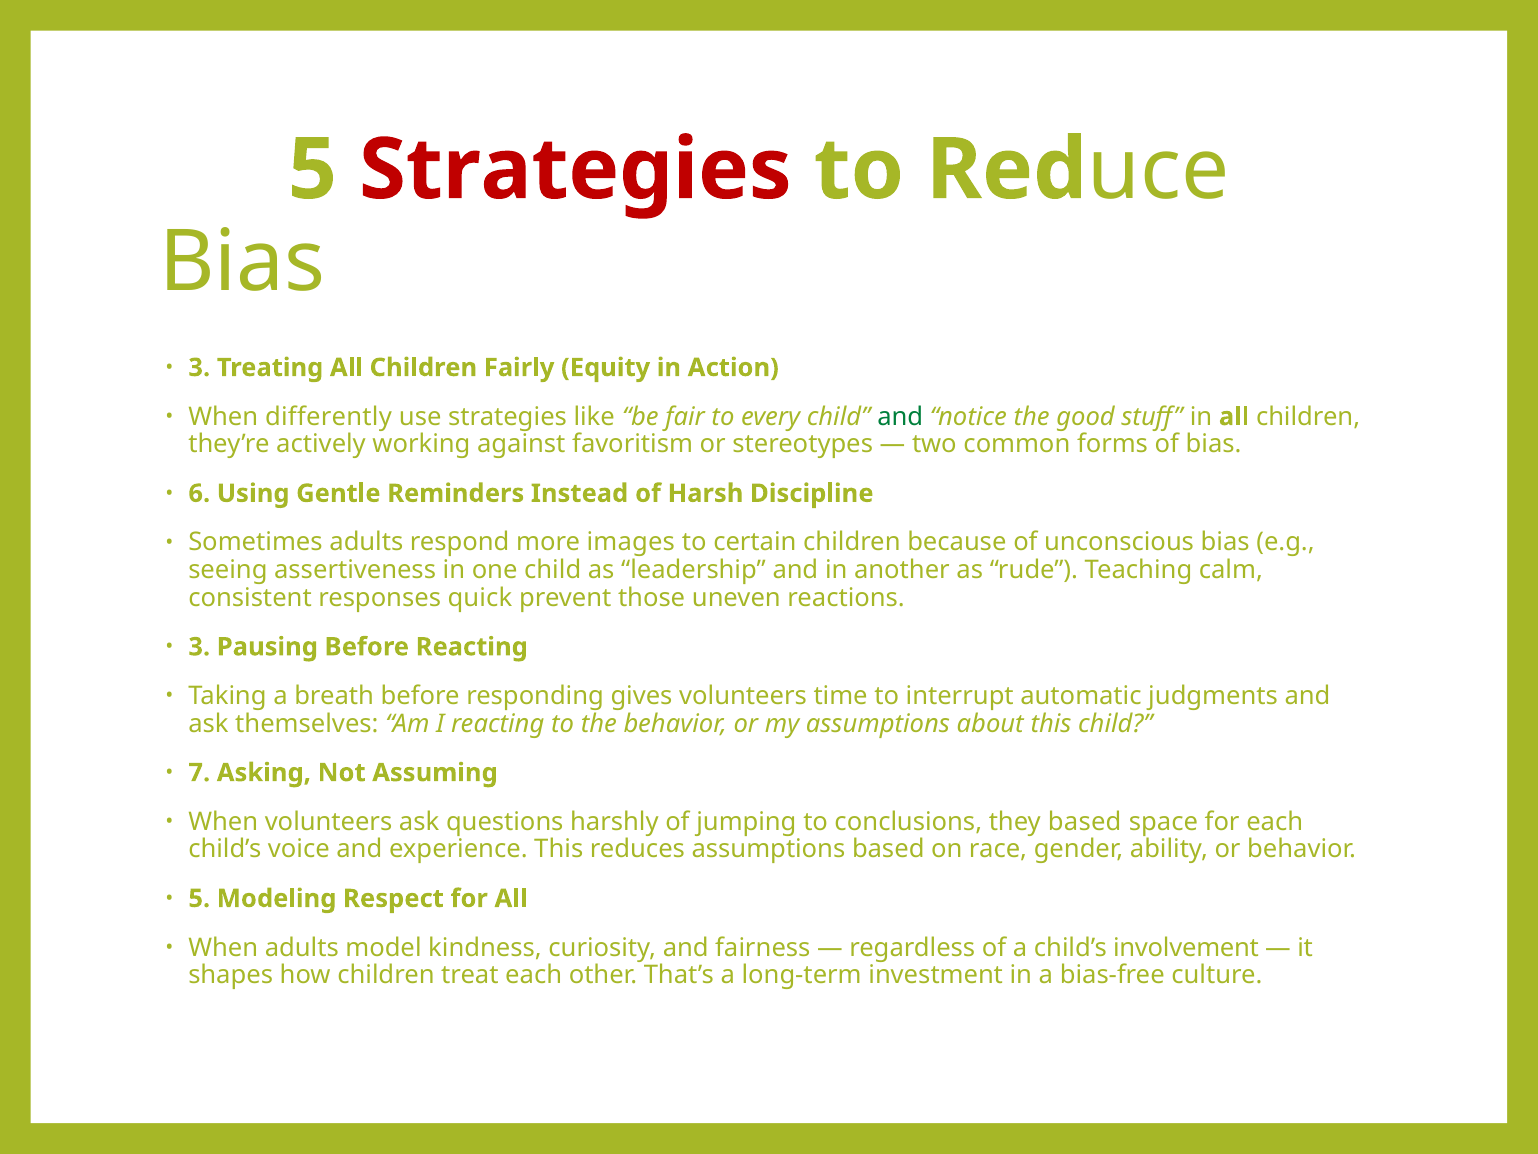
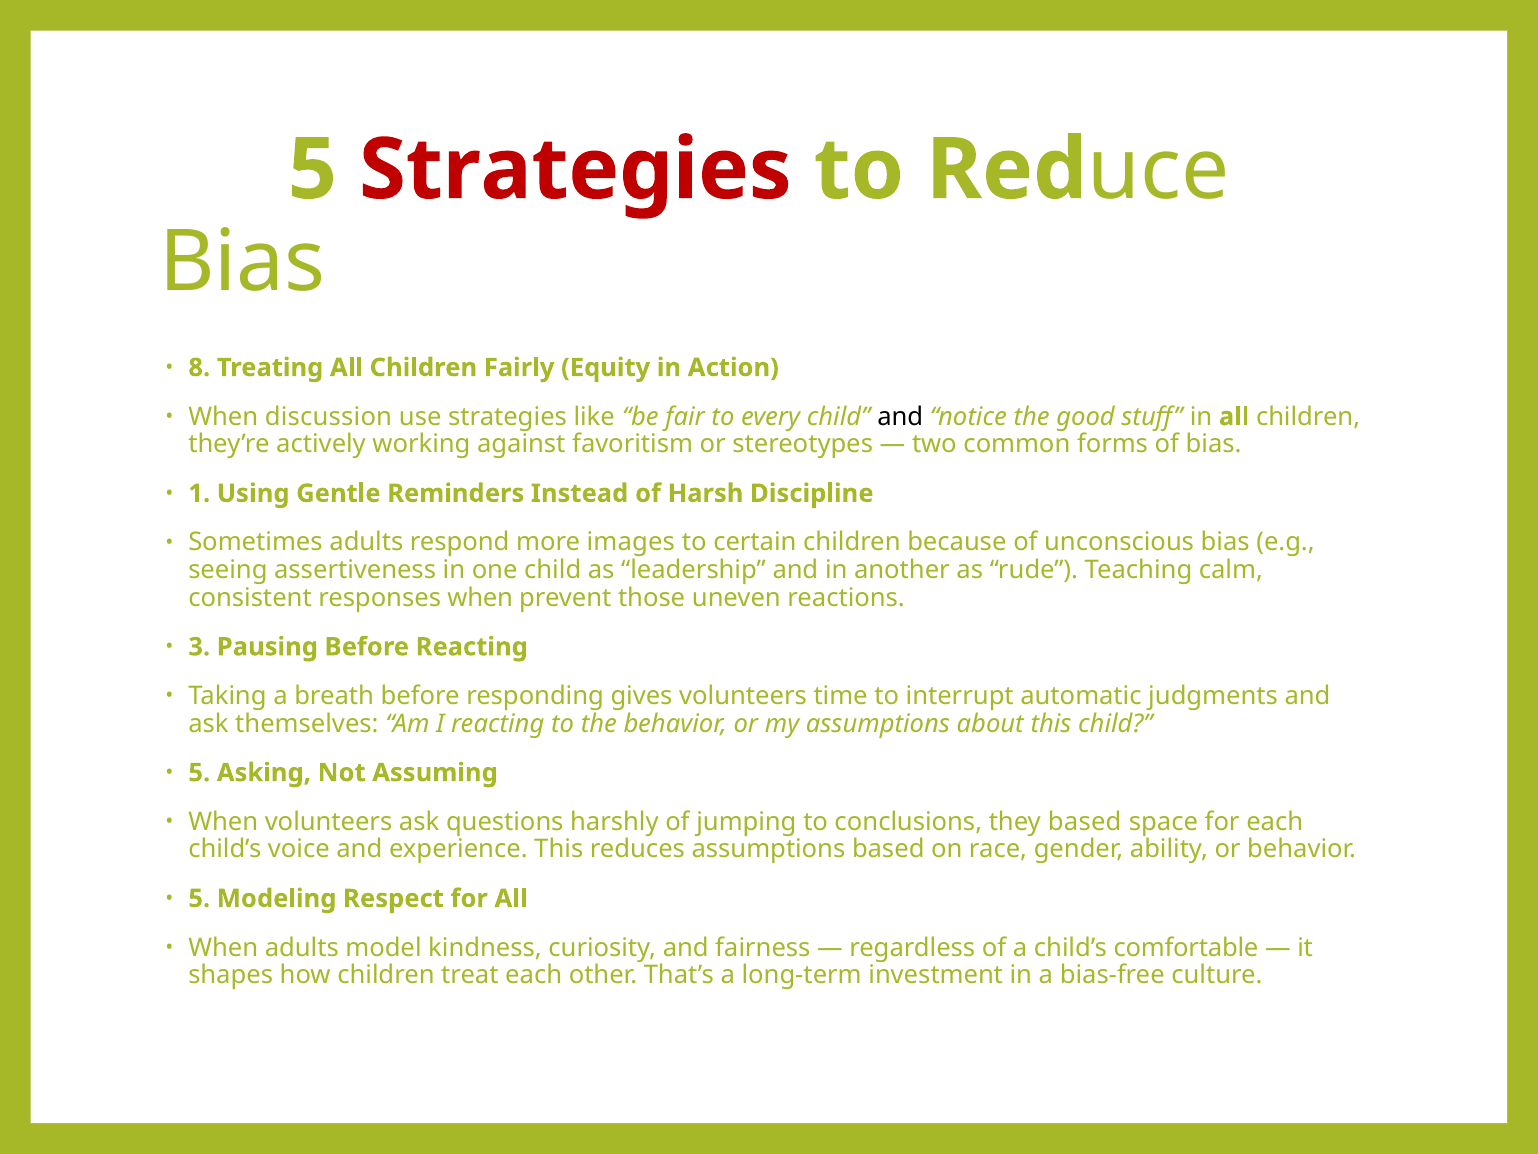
3 at (199, 367): 3 -> 8
differently: differently -> discussion
and at (900, 416) colour: green -> black
6: 6 -> 1
responses quick: quick -> when
7 at (199, 772): 7 -> 5
involvement: involvement -> comfortable
